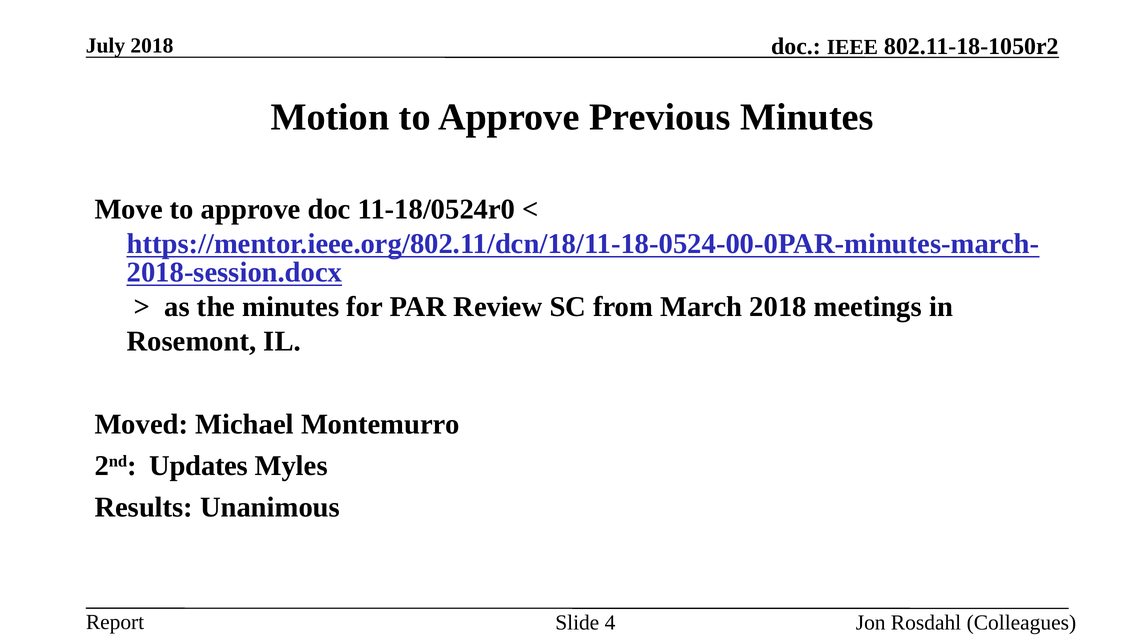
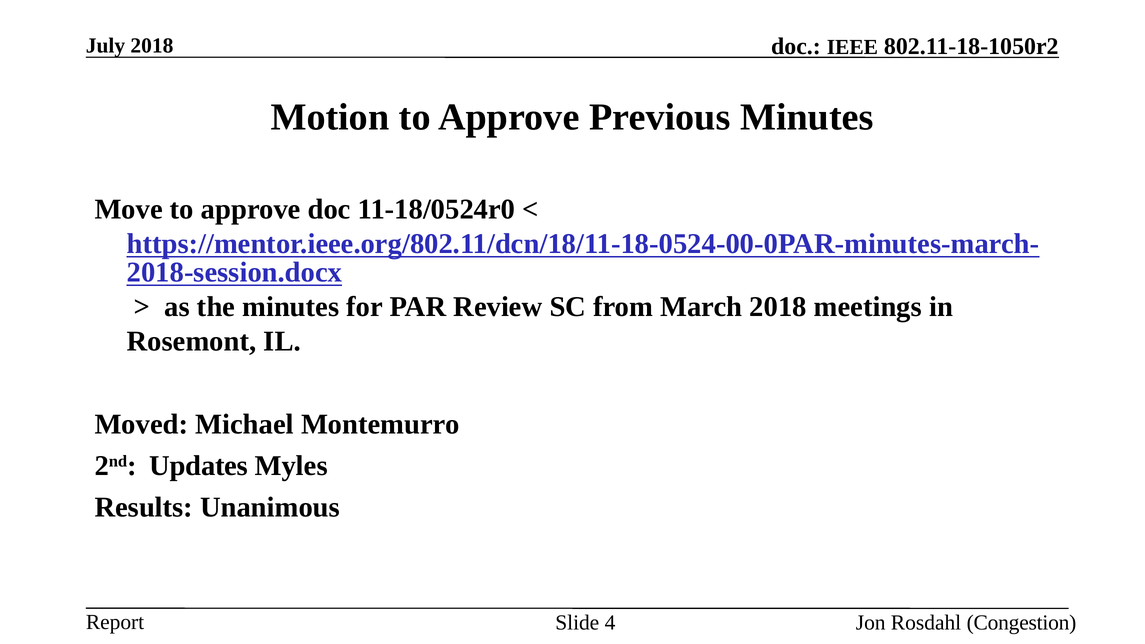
Colleagues: Colleagues -> Congestion
